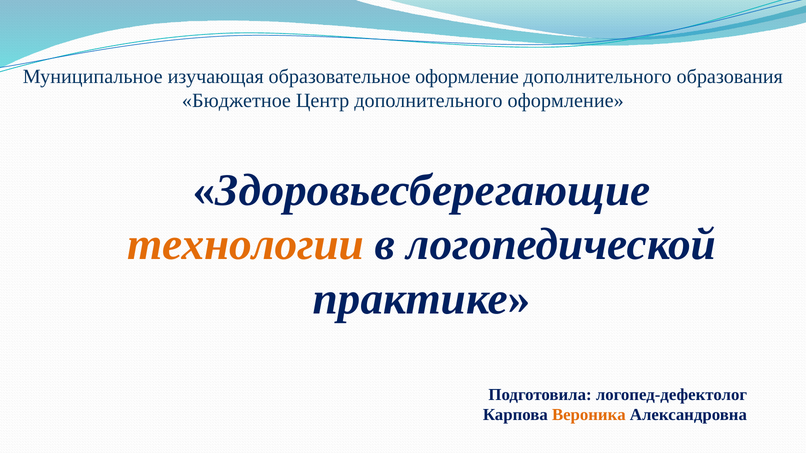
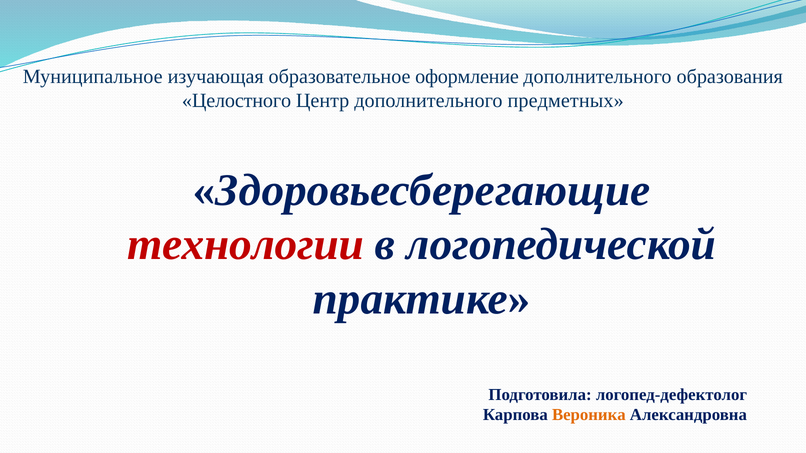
Бюджетное: Бюджетное -> Целостного
дополнительного оформление: оформление -> предметных
технологии colour: orange -> red
